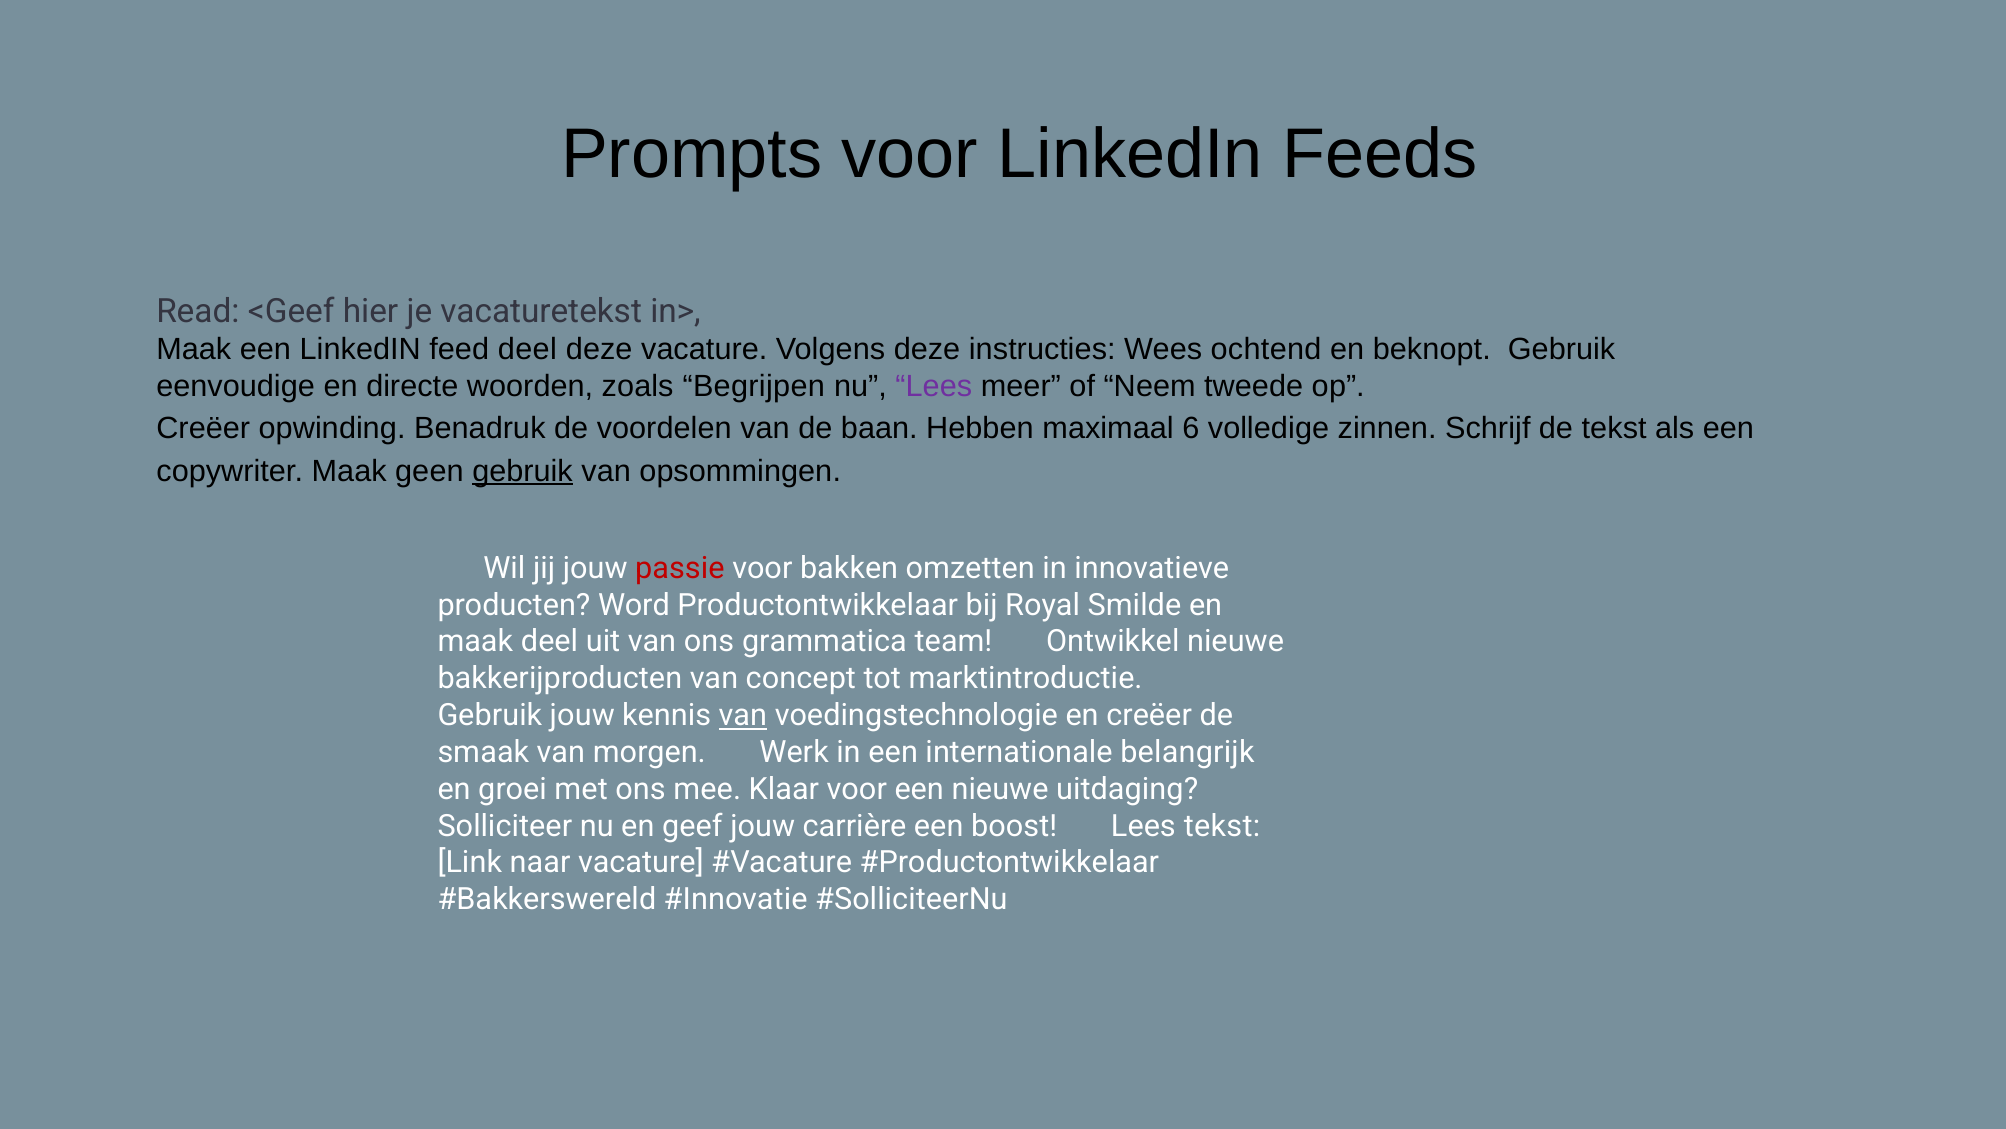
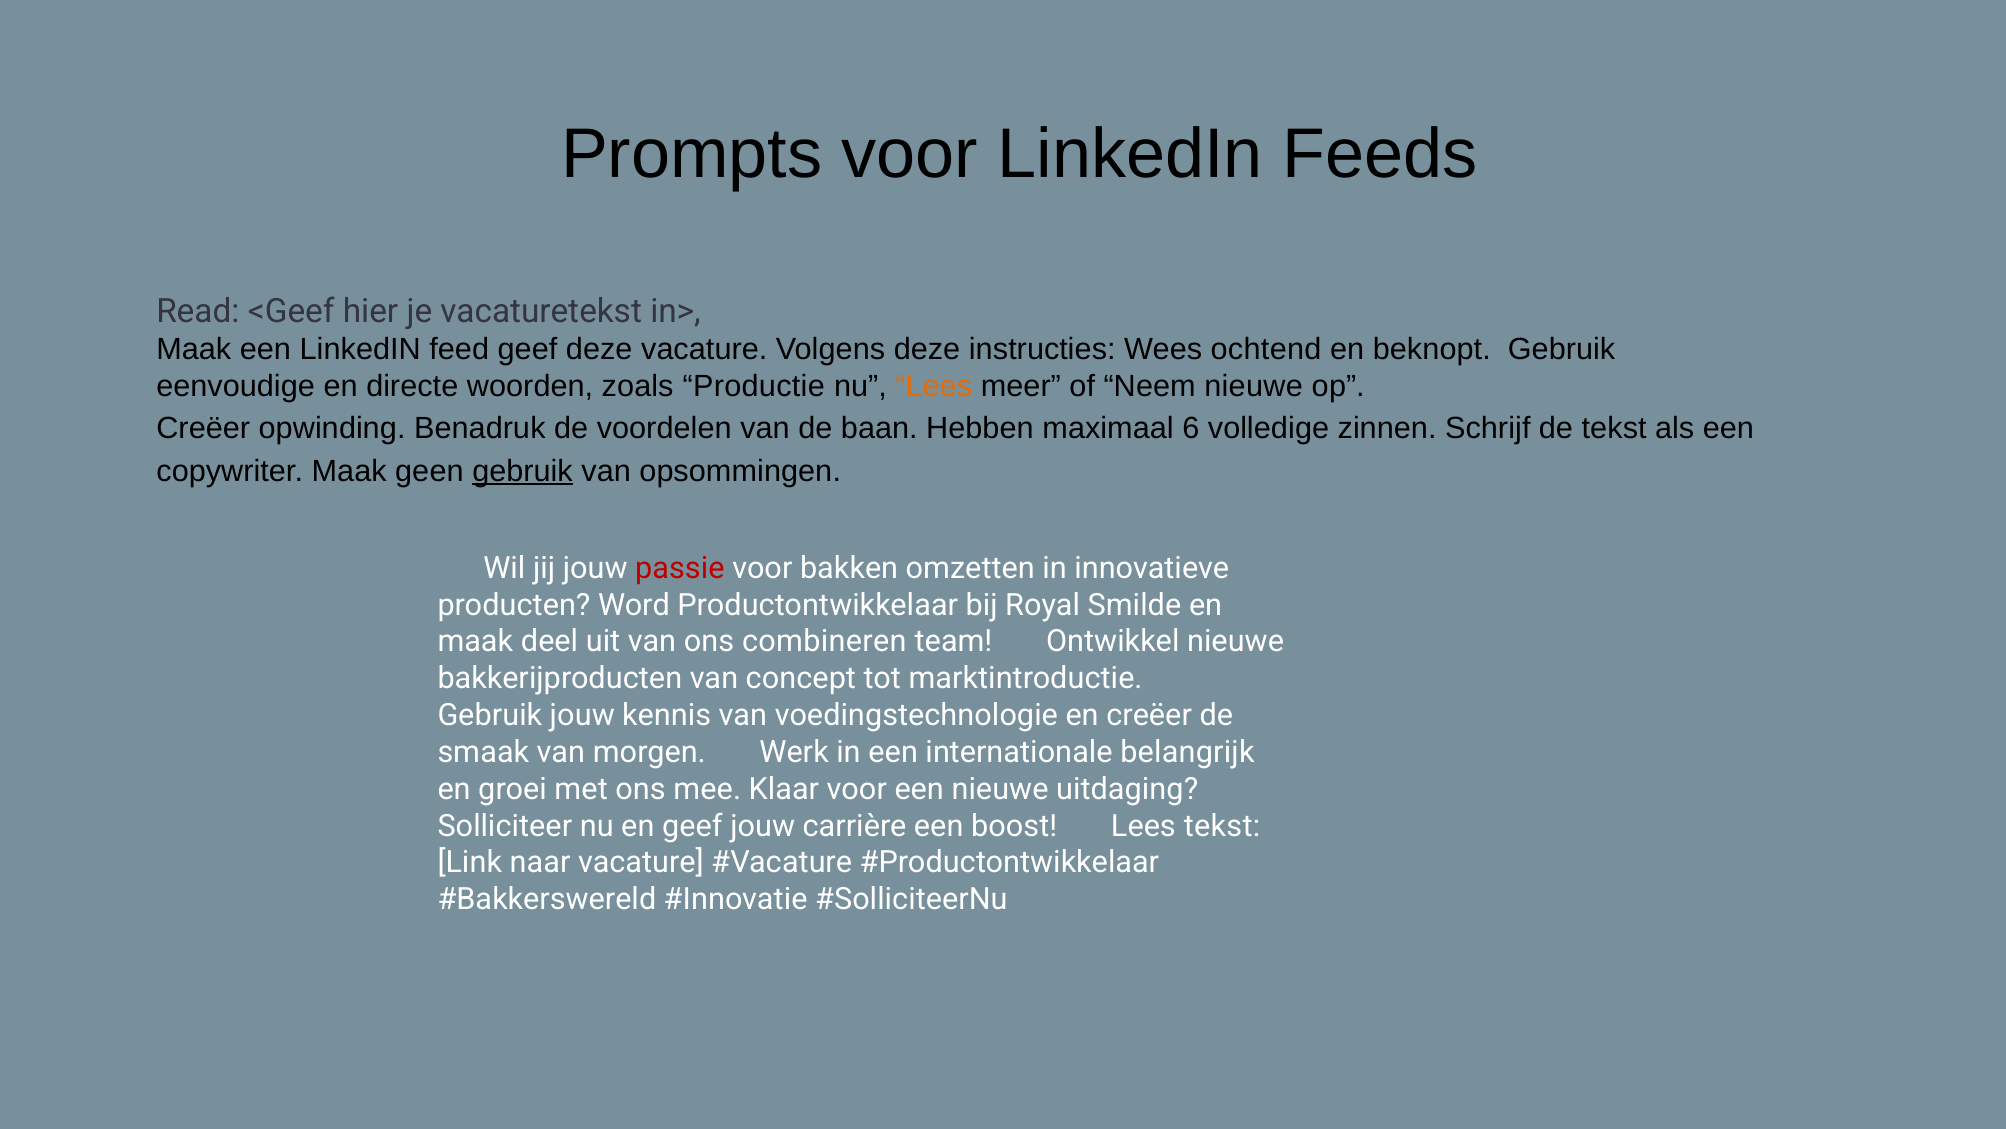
feed deel: deel -> geef
Begrijpen: Begrijpen -> Productie
Lees at (934, 386) colour: purple -> orange
Neem tweede: tweede -> nieuwe
grammatica: grammatica -> combineren
van at (743, 715) underline: present -> none
